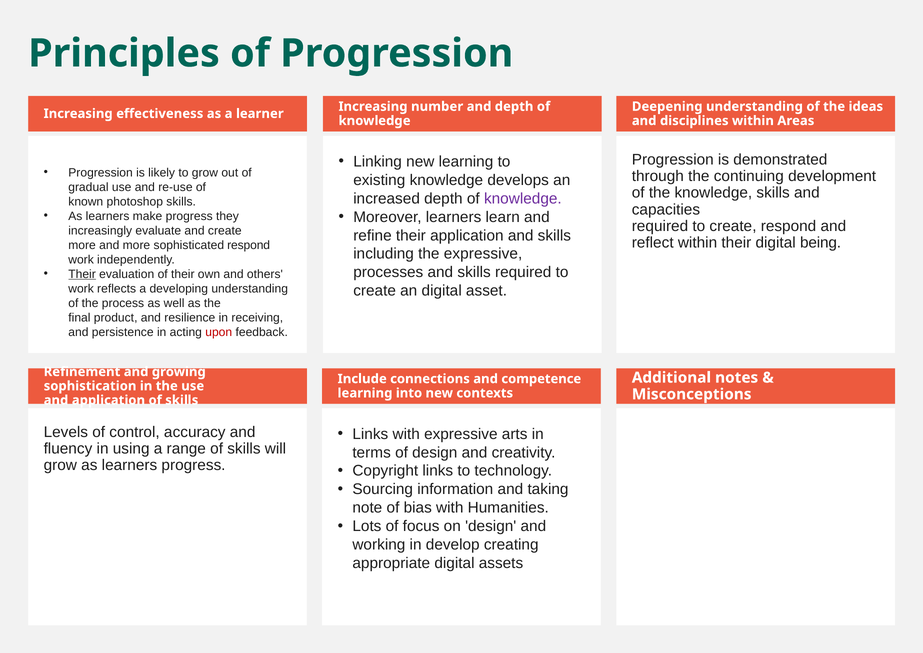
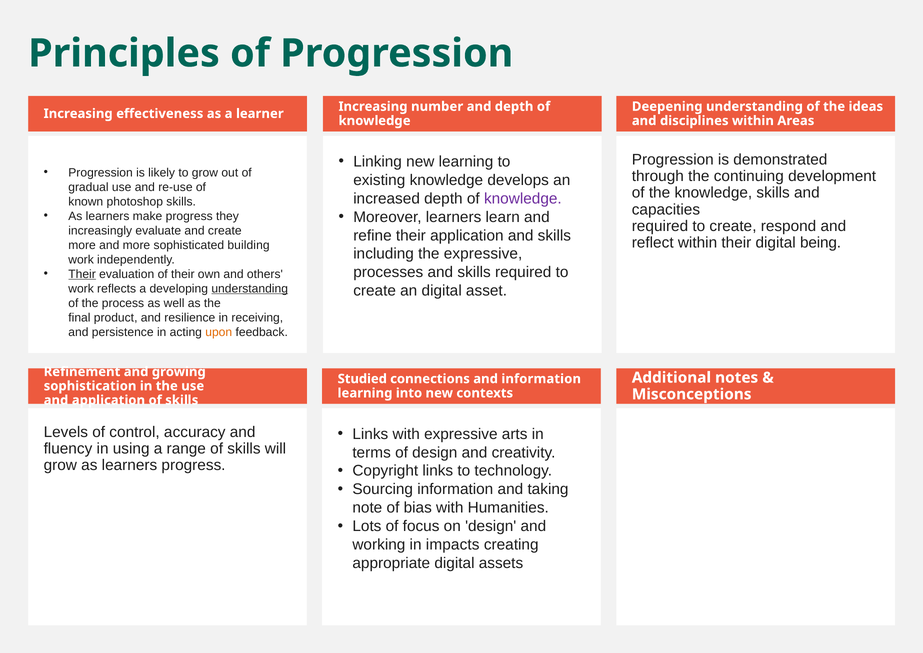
sophisticated respond: respond -> building
understanding at (250, 288) underline: none -> present
upon colour: red -> orange
Include: Include -> Studied
and competence: competence -> information
develop: develop -> impacts
